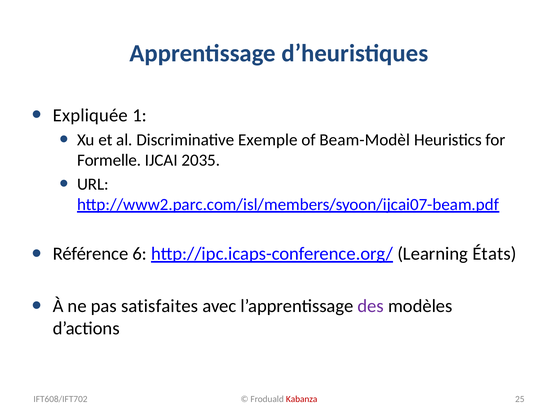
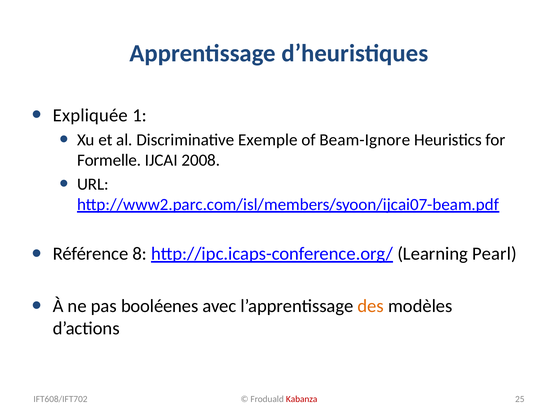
Beam-Modèl: Beam-Modèl -> Beam-Ignore
2035: 2035 -> 2008
6: 6 -> 8
États: États -> Pearl
satisfaites: satisfaites -> booléenes
des colour: purple -> orange
